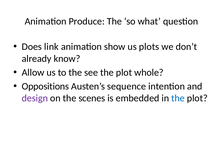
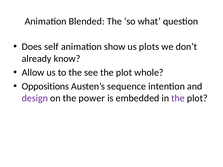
Produce: Produce -> Blended
link: link -> self
scenes: scenes -> power
the at (178, 98) colour: blue -> purple
